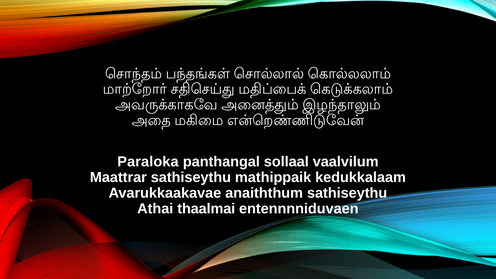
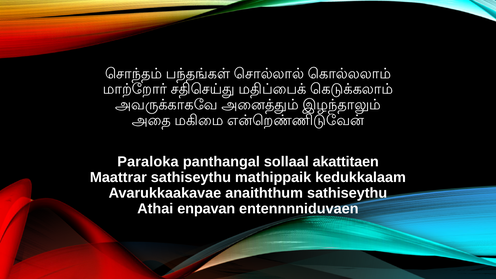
vaalvilum: vaalvilum -> akattitaen
thaalmai: thaalmai -> enpavan
